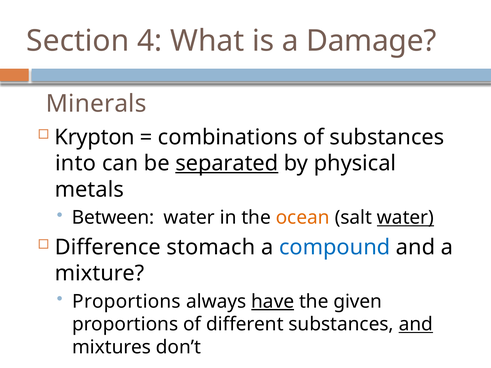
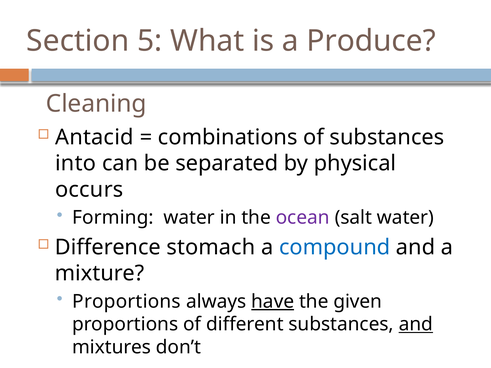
4: 4 -> 5
Damage: Damage -> Produce
Minerals: Minerals -> Cleaning
Krypton: Krypton -> Antacid
separated underline: present -> none
metals: metals -> occurs
Between: Between -> Forming
ocean colour: orange -> purple
water at (405, 218) underline: present -> none
